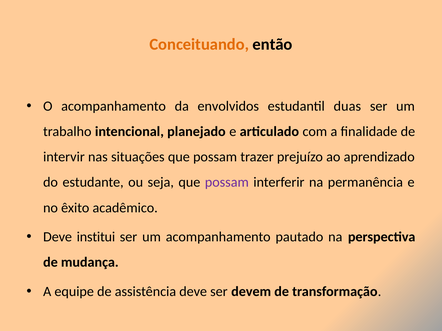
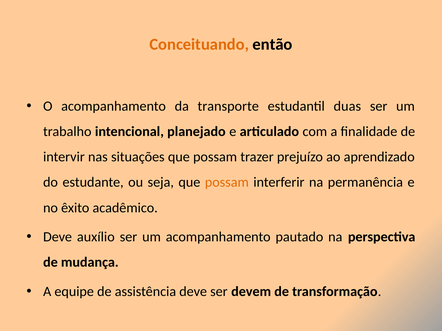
envolvidos: envolvidos -> transporte
possam at (227, 183) colour: purple -> orange
institui: institui -> auxílio
